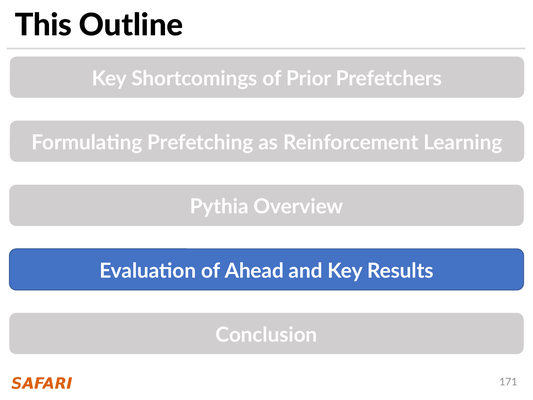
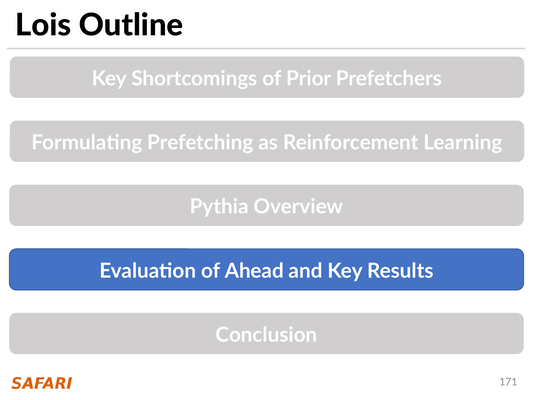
This: This -> Lois
